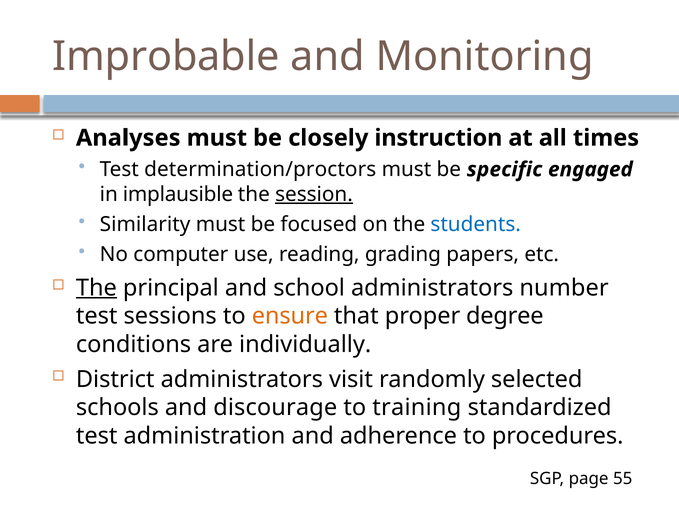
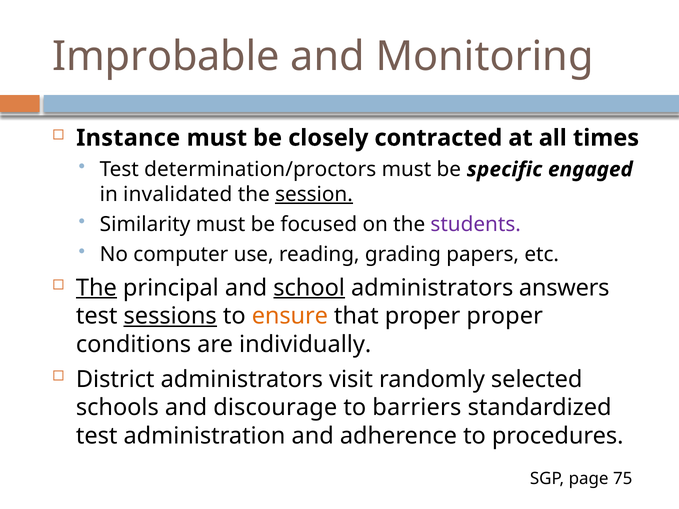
Analyses: Analyses -> Instance
instruction: instruction -> contracted
implausible: implausible -> invalidated
students colour: blue -> purple
school underline: none -> present
number: number -> answers
sessions underline: none -> present
proper degree: degree -> proper
training: training -> barriers
55: 55 -> 75
